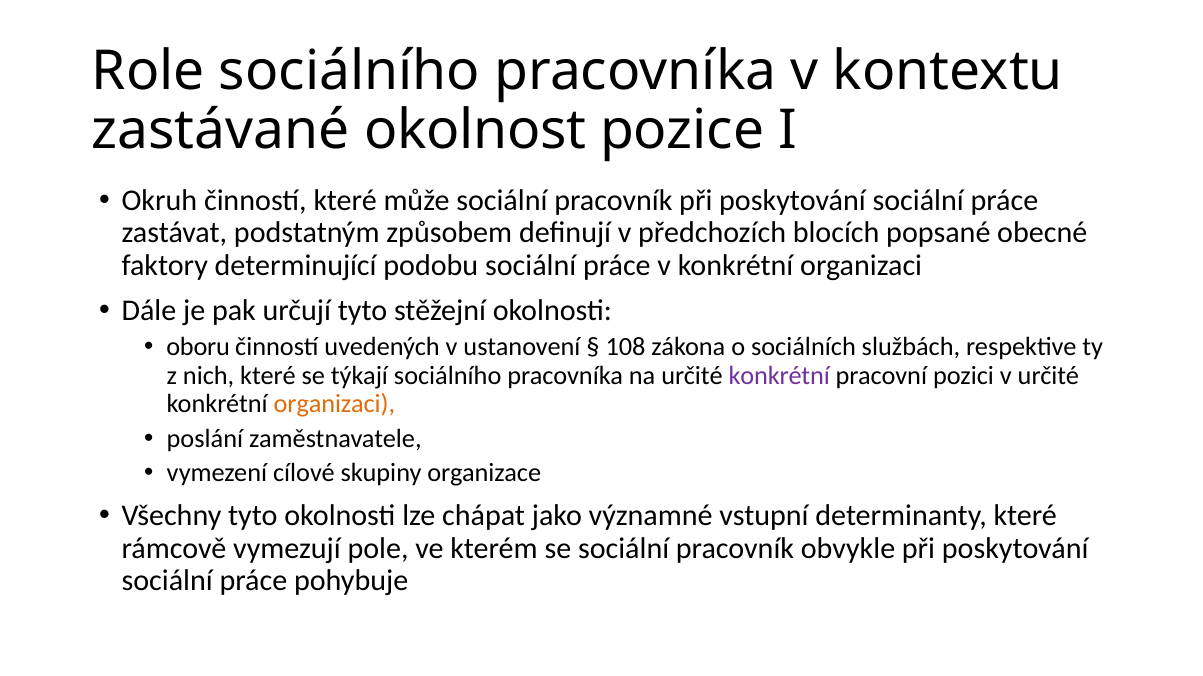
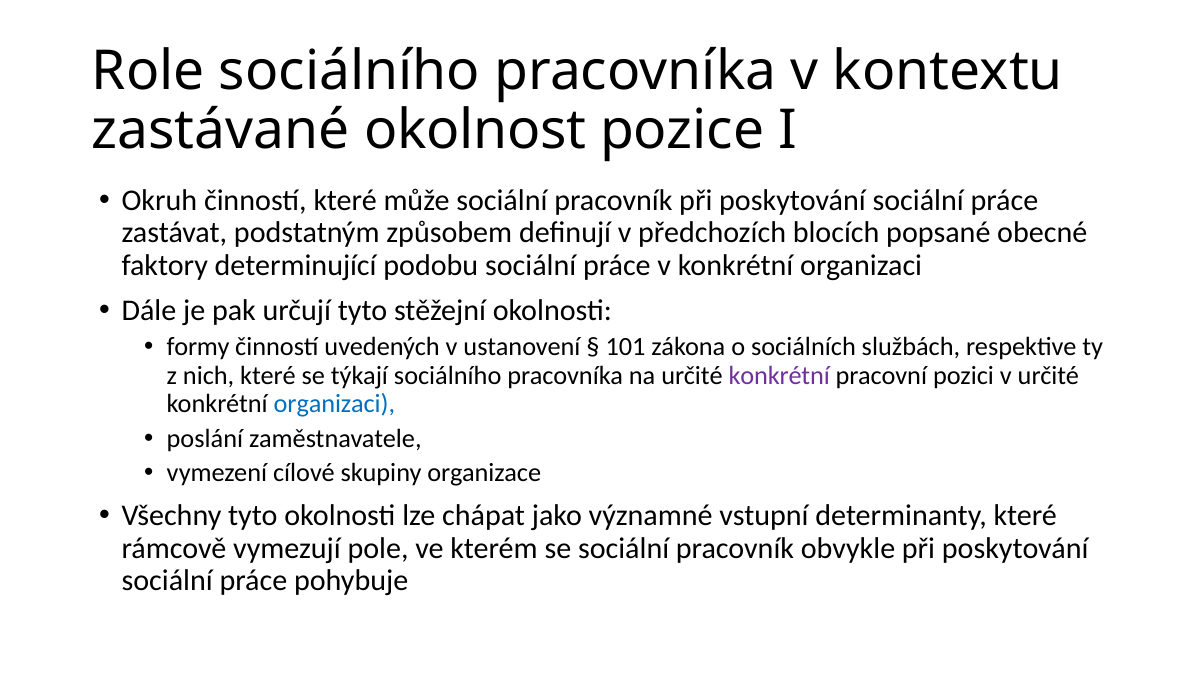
oboru: oboru -> formy
108: 108 -> 101
organizaci at (334, 404) colour: orange -> blue
